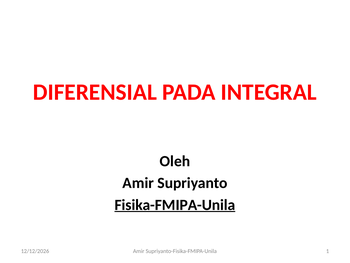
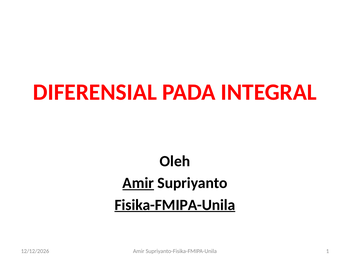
Amir at (138, 183) underline: none -> present
